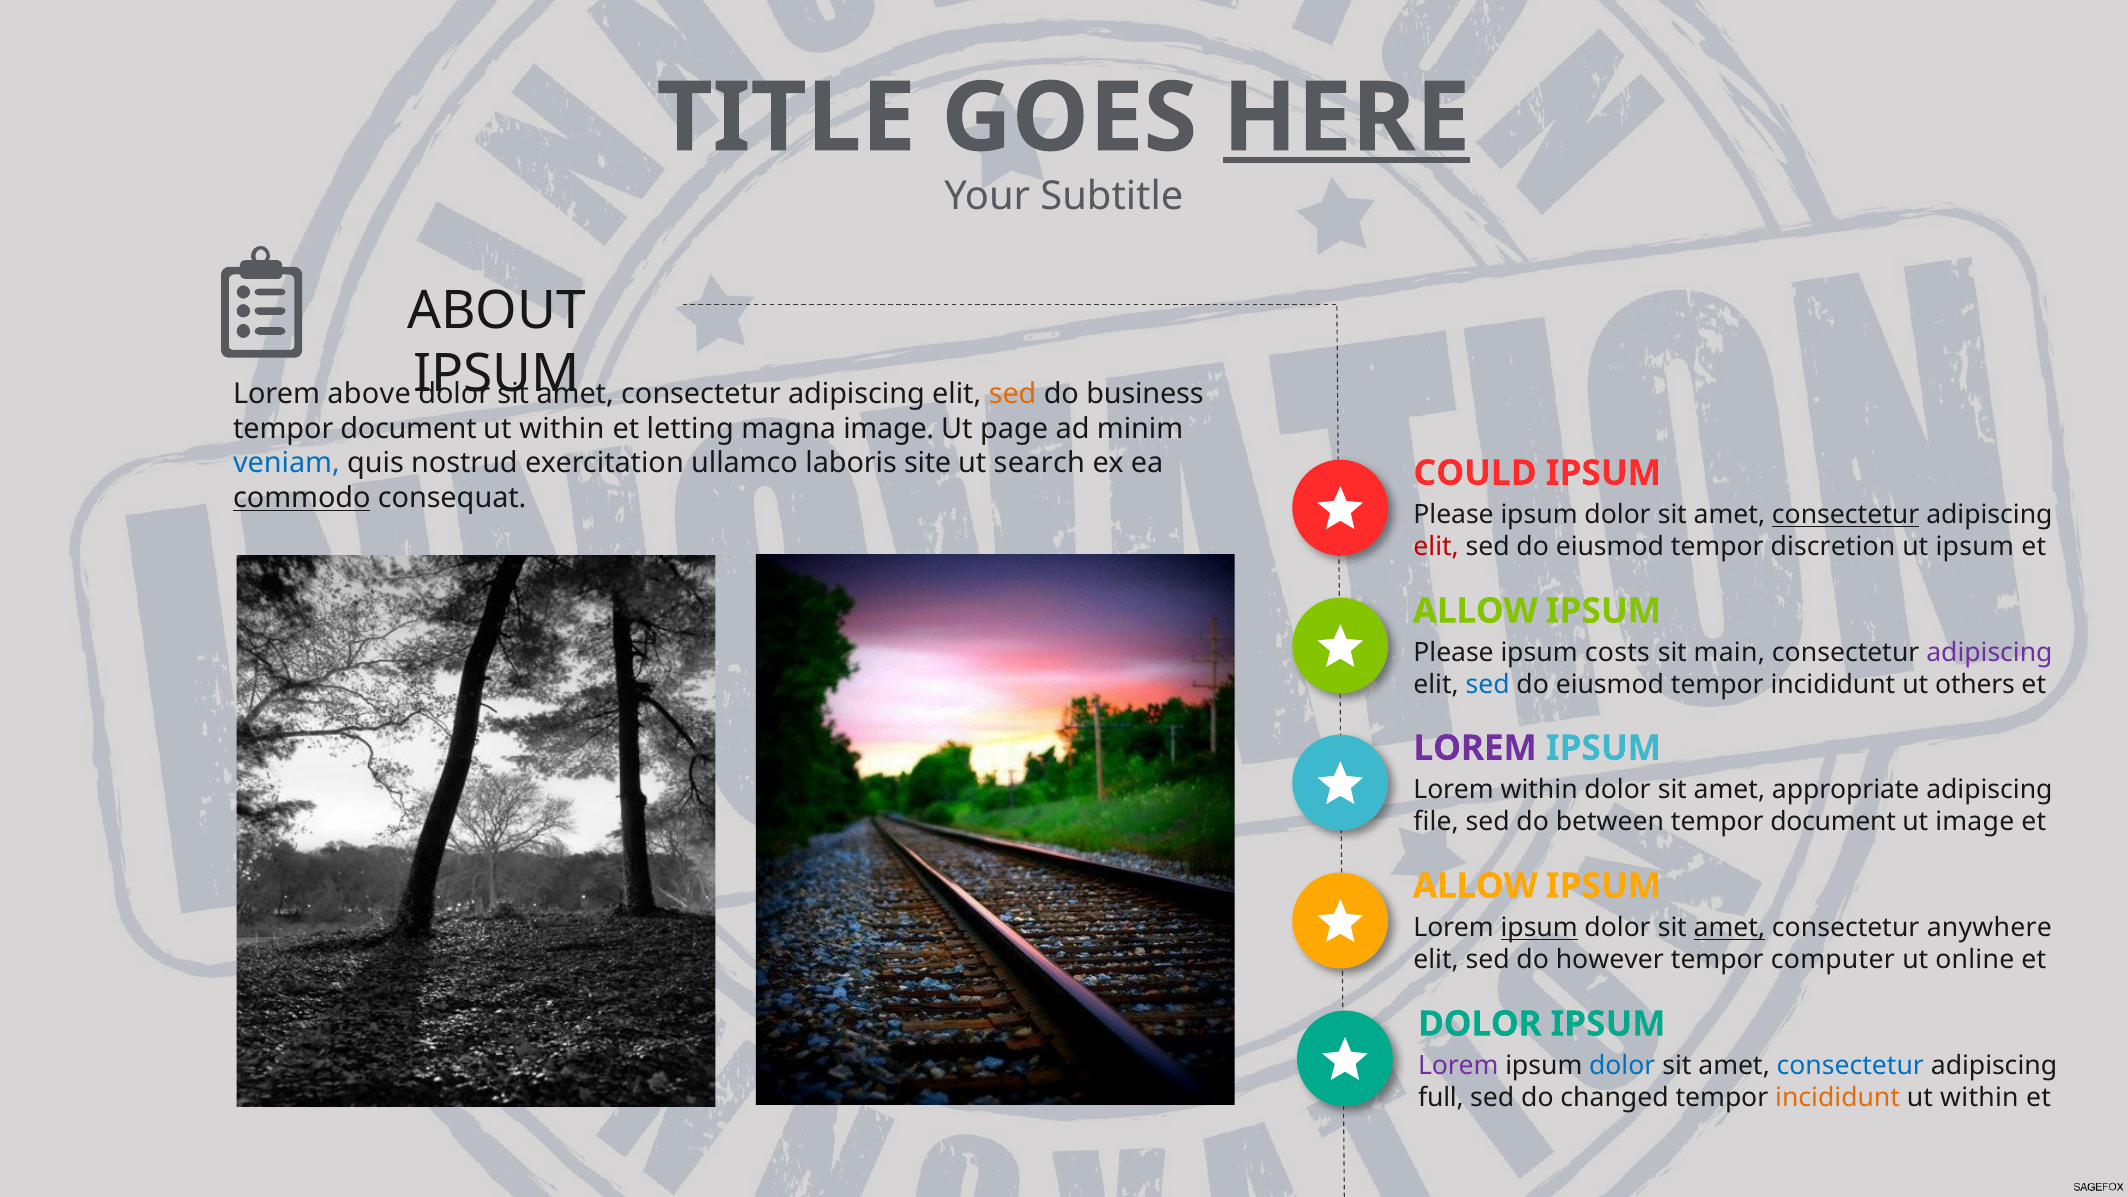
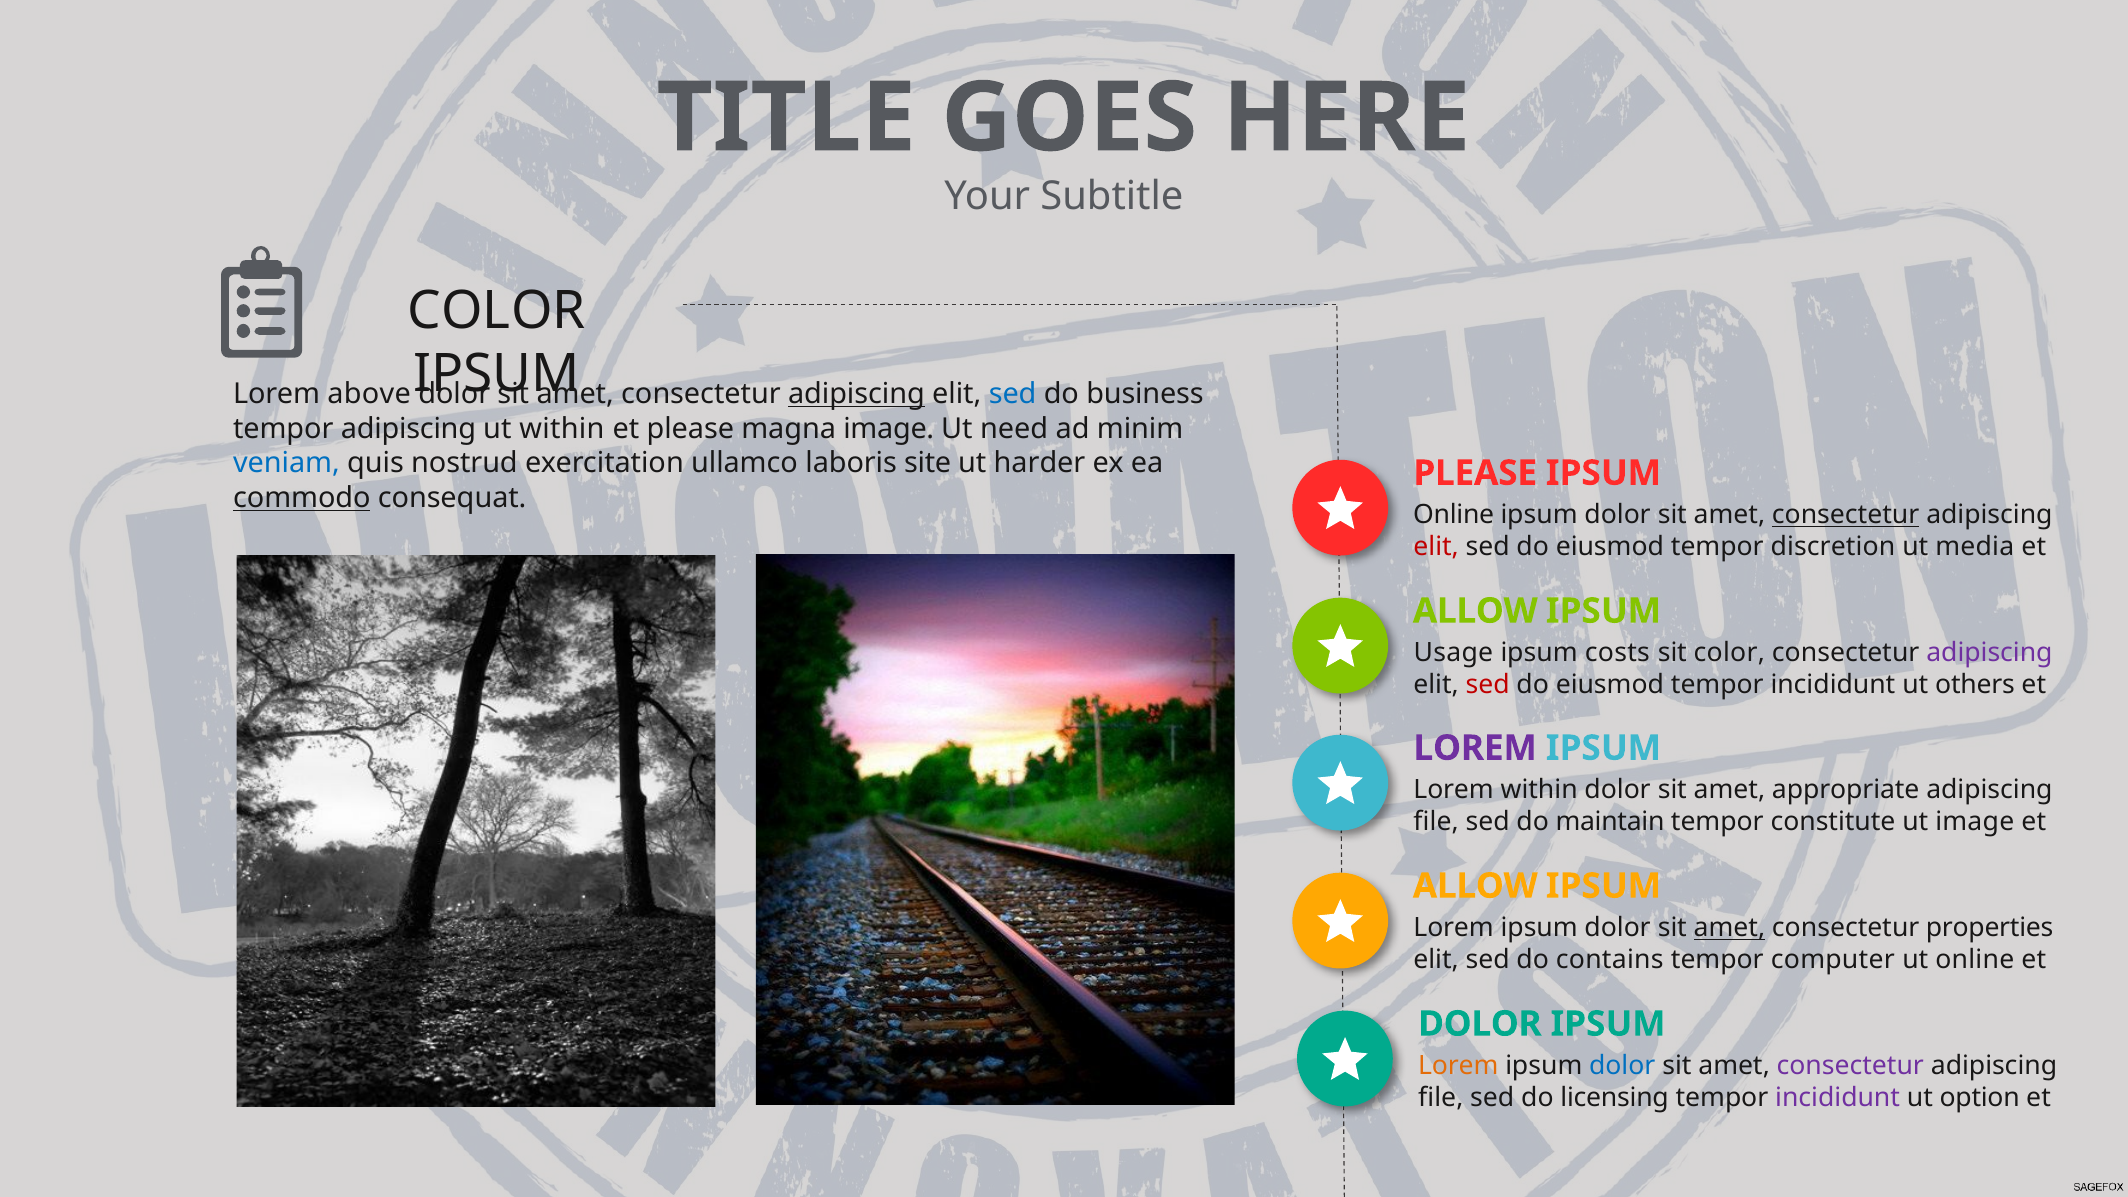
HERE underline: present -> none
ABOUT at (497, 310): ABOUT -> COLOR
adipiscing at (856, 394) underline: none -> present
sed at (1013, 394) colour: orange -> blue
document at (409, 429): document -> adipiscing
et letting: letting -> please
page: page -> need
search: search -> harder
COULD at (1475, 473): COULD -> PLEASE
Please at (1454, 515): Please -> Online
ut ipsum: ipsum -> media
Please at (1454, 653): Please -> Usage
sit main: main -> color
sed at (1488, 685) colour: blue -> red
between: between -> maintain
document at (1833, 822): document -> constitute
ipsum at (1539, 928) underline: present -> none
anywhere: anywhere -> properties
however: however -> contains
Lorem at (1458, 1066) colour: purple -> orange
consectetur at (1850, 1066) colour: blue -> purple
full at (1441, 1098): full -> file
changed: changed -> licensing
incididunt at (1838, 1098) colour: orange -> purple
within at (1979, 1098): within -> option
